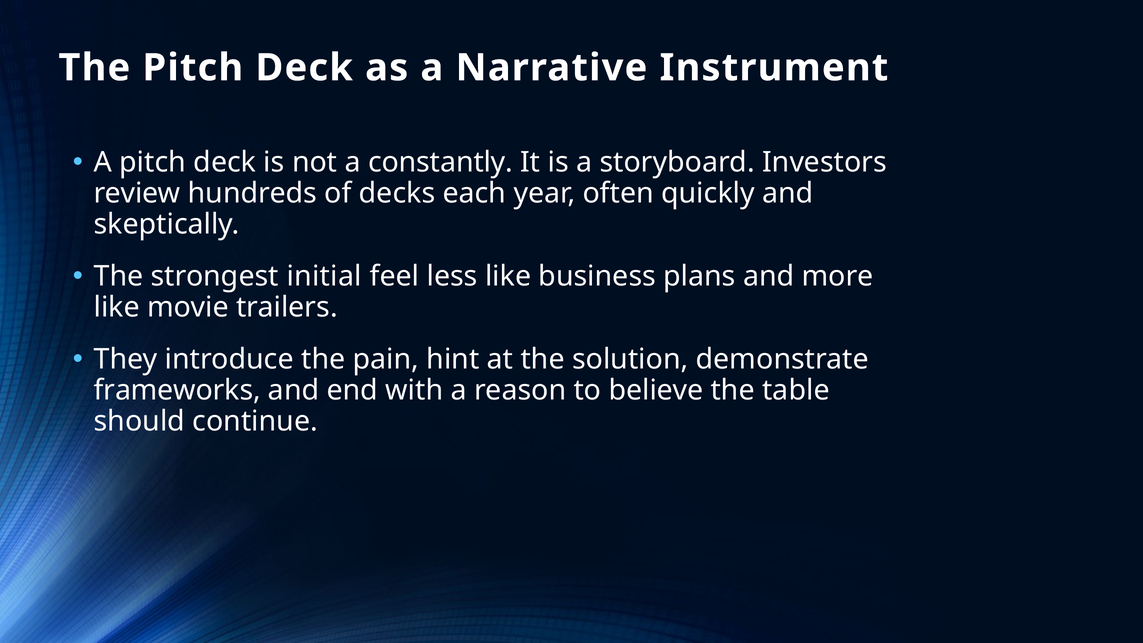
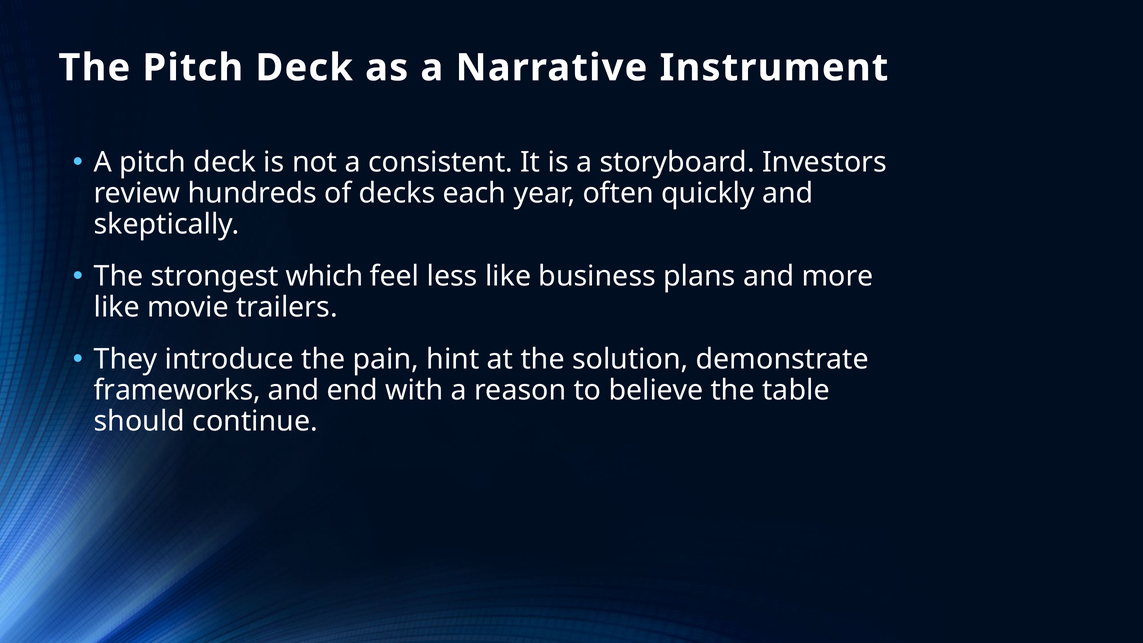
constantly: constantly -> consistent
initial: initial -> which
